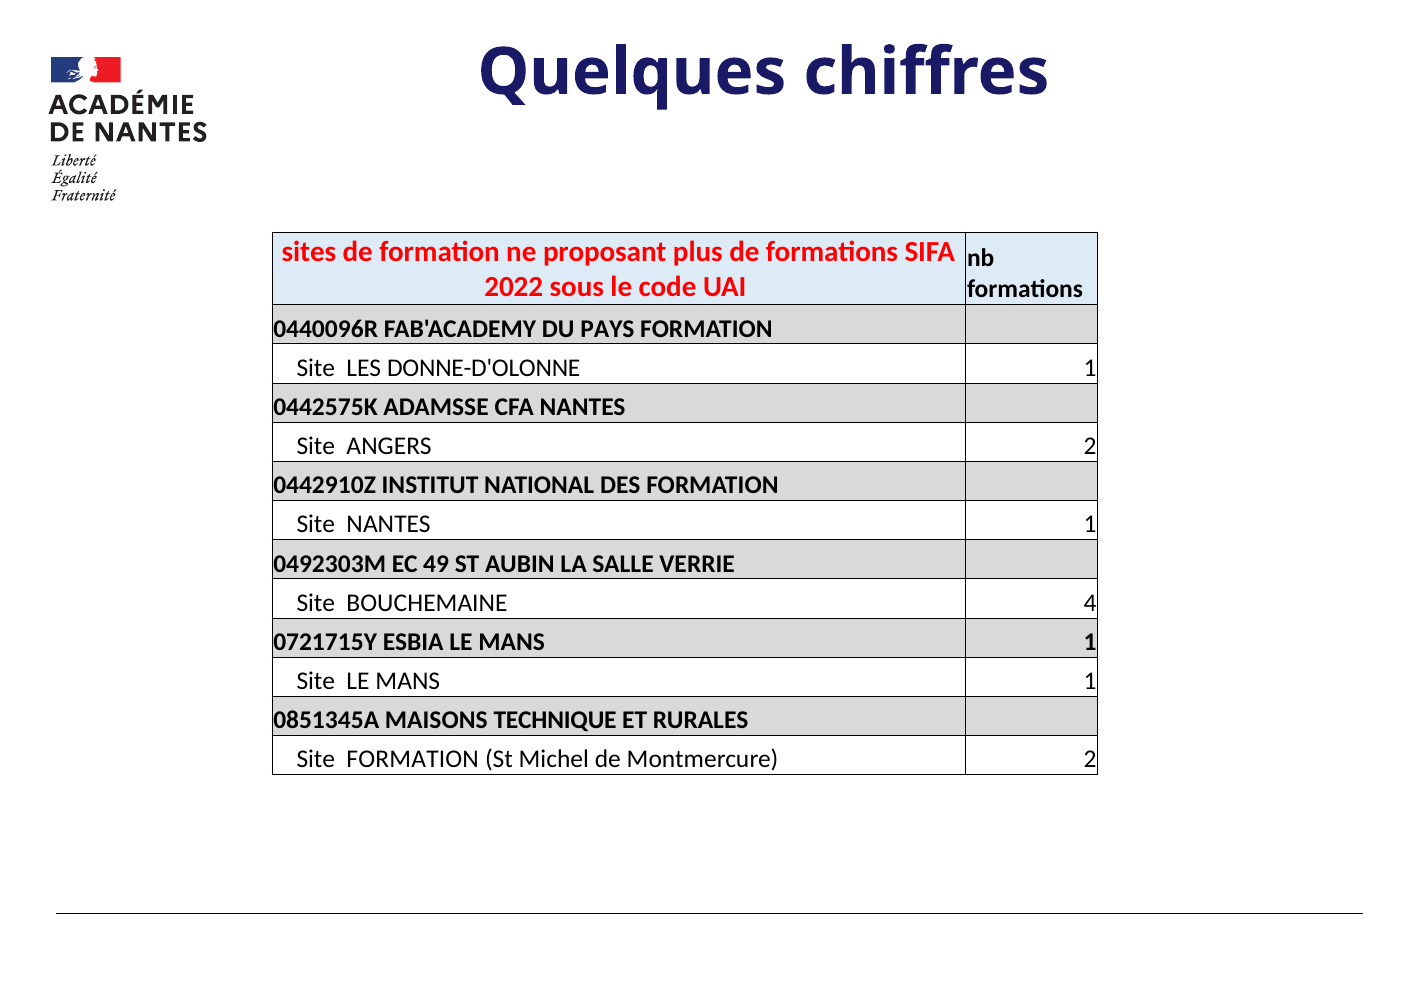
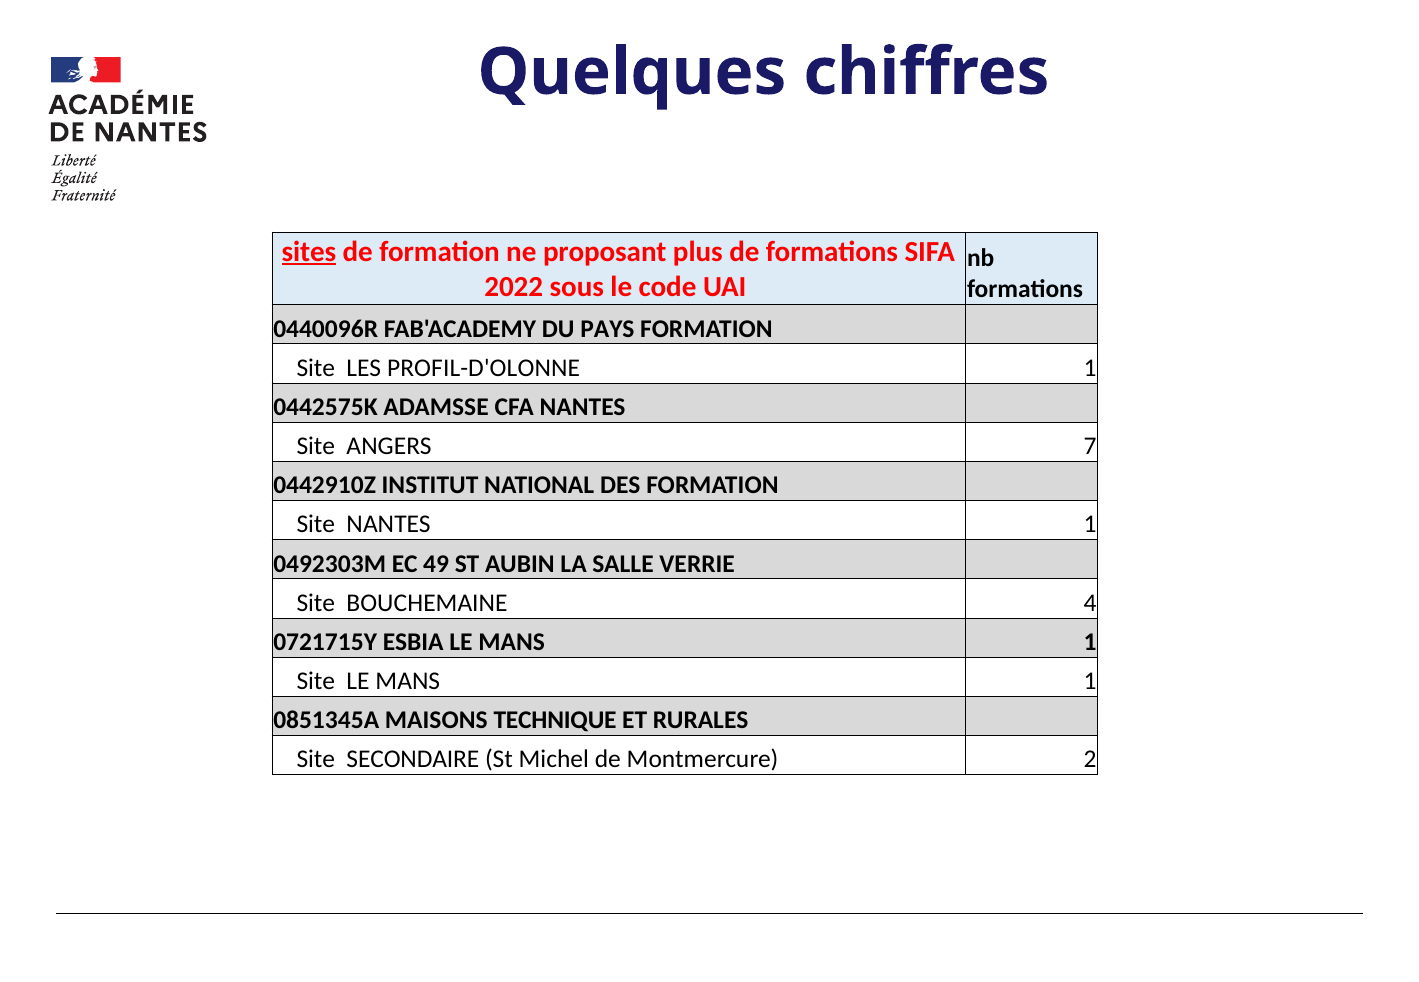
sites underline: none -> present
DONNE-D'OLONNE: DONNE-D'OLONNE -> PROFIL-D'OLONNE
ANGERS 2: 2 -> 7
Site FORMATION: FORMATION -> SECONDAIRE
